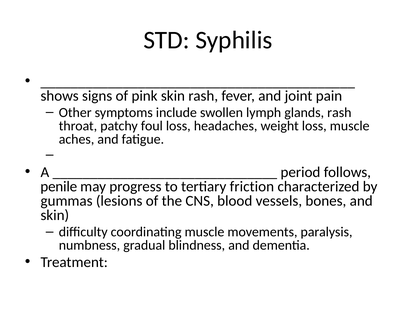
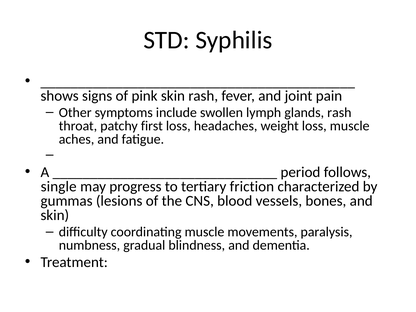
foul: foul -> first
penile: penile -> single
